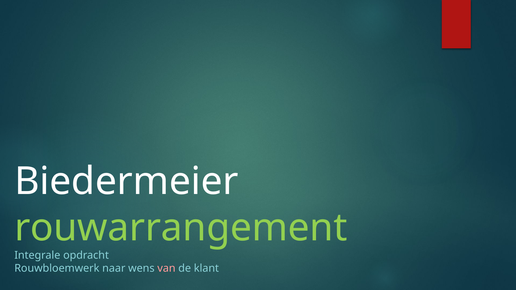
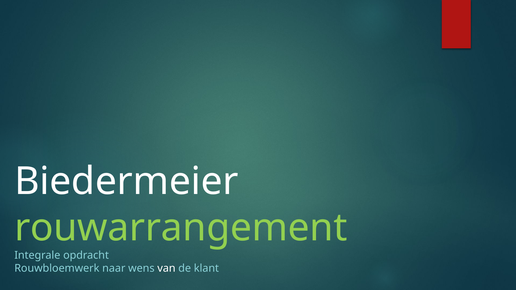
van colour: pink -> white
